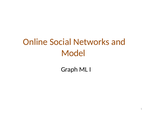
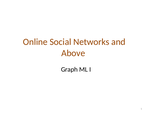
Model: Model -> Above
